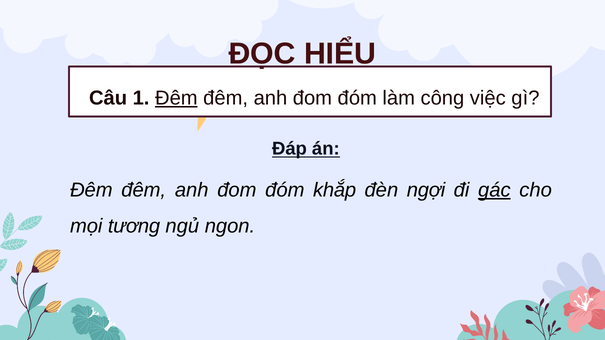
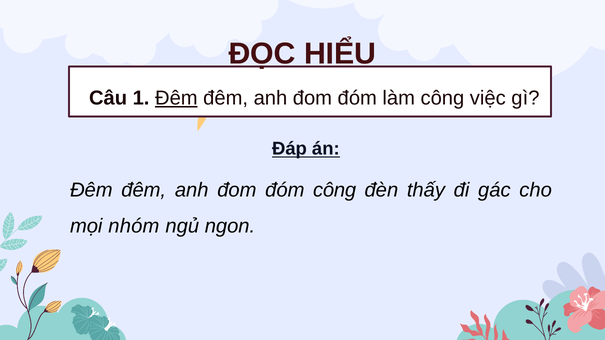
đóm khắp: khắp -> công
ngợi: ngợi -> thấy
gác underline: present -> none
tương: tương -> nhóm
